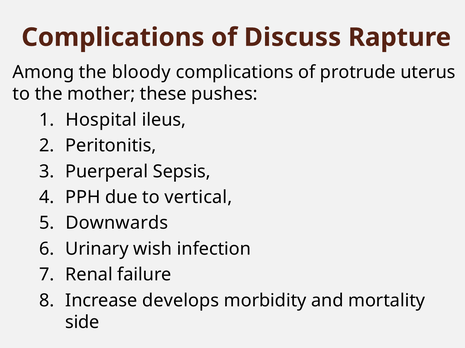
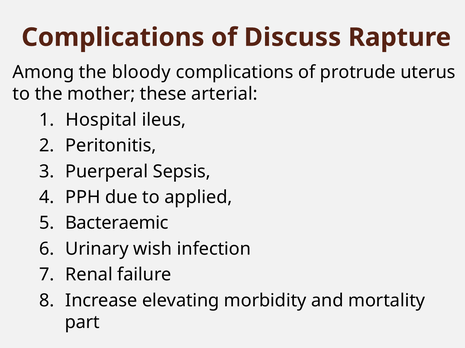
pushes: pushes -> arterial
vertical: vertical -> applied
Downwards: Downwards -> Bacteraemic
develops: develops -> elevating
side: side -> part
